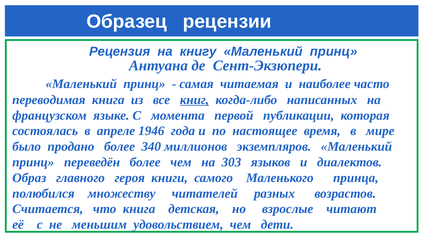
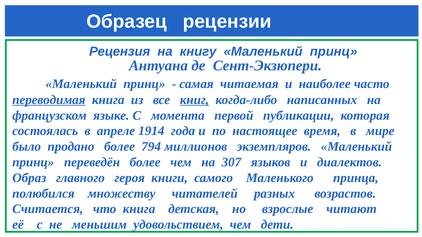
переводимая underline: none -> present
1946: 1946 -> 1914
340: 340 -> 794
303: 303 -> 307
